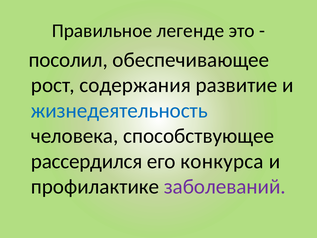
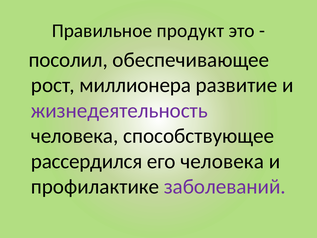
легенде: легенде -> продукт
содержания: содержания -> миллионера
жизнедеятельность colour: blue -> purple
его конкурса: конкурса -> человека
